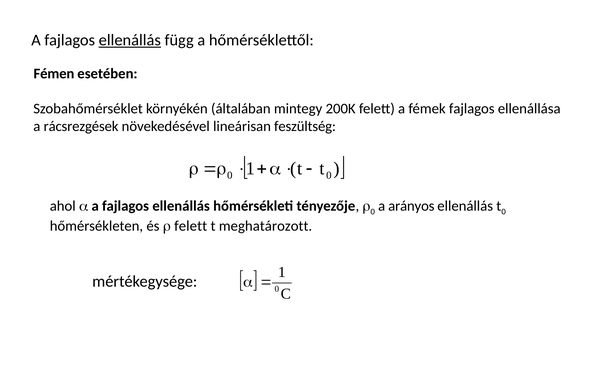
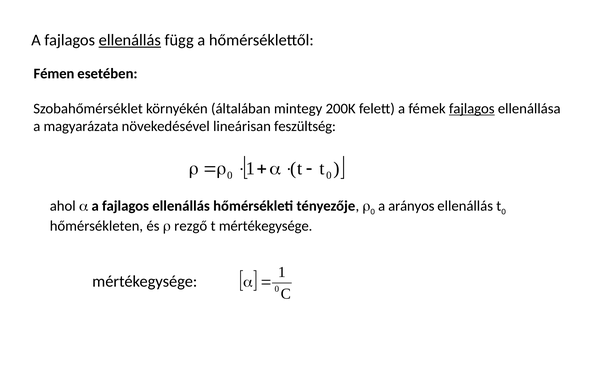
fajlagos at (472, 109) underline: none -> present
rácsrezgések: rácsrezgések -> magyarázata
felett at (191, 226): felett -> rezgő
t meghatározott: meghatározott -> mértékegysége
